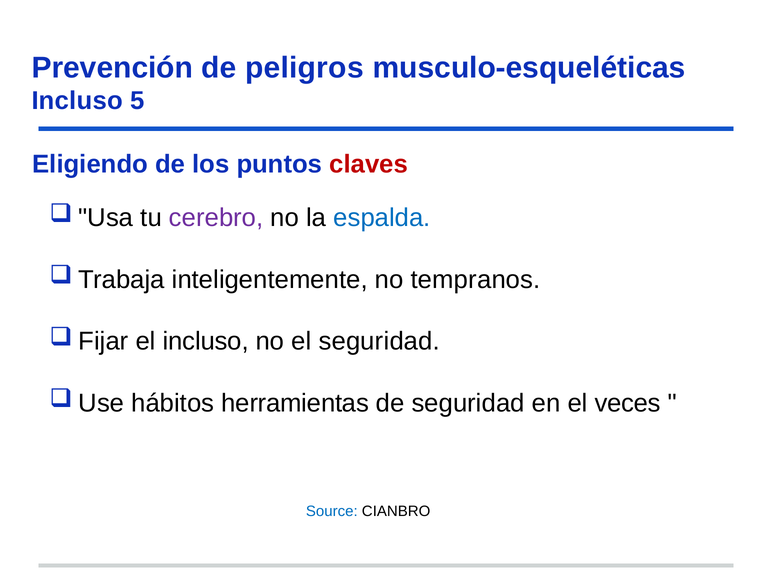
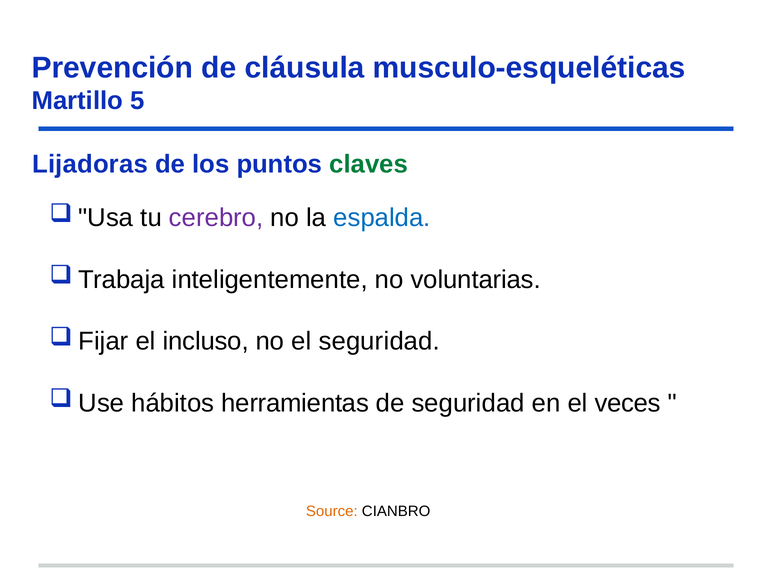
peligros: peligros -> cláusula
Incluso at (77, 101): Incluso -> Martillo
Eligiendo: Eligiendo -> Lijadoras
claves colour: red -> green
tempranos: tempranos -> voluntarias
Source colour: blue -> orange
